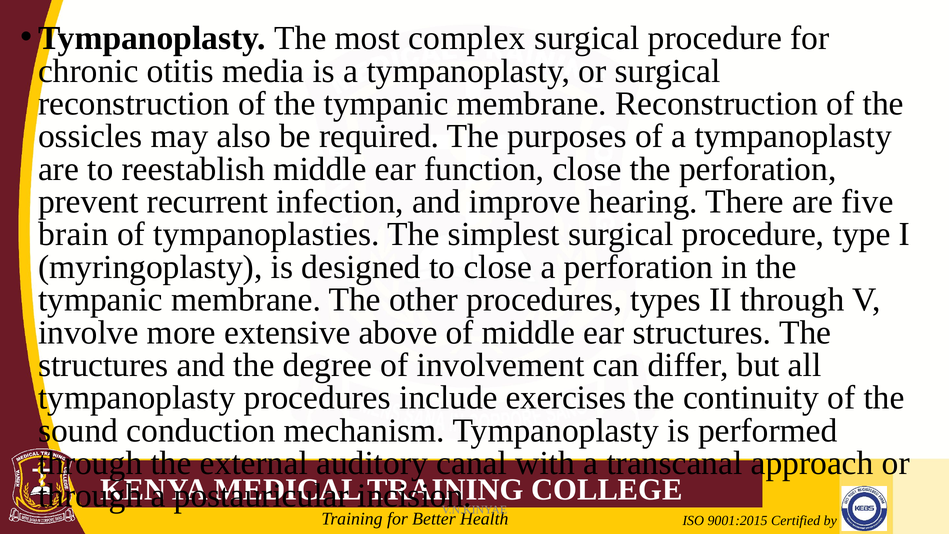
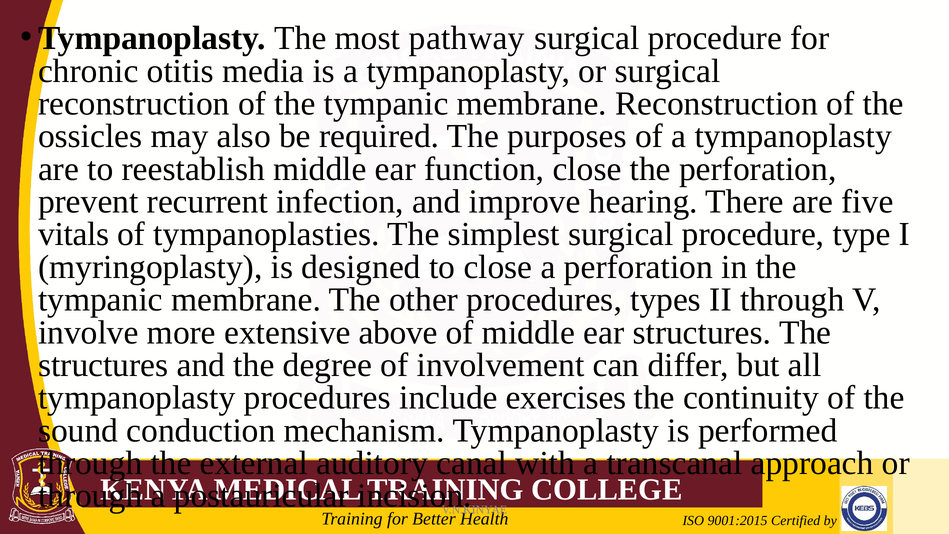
complex: complex -> pathway
brain: brain -> vitals
